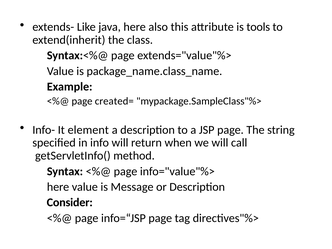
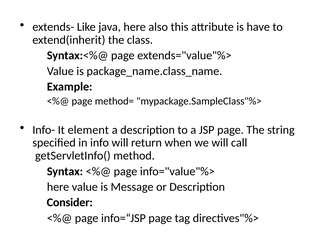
tools: tools -> have
created=: created= -> method=
